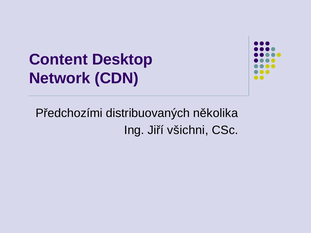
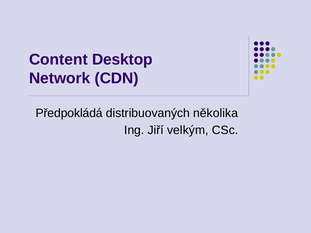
Předchozími: Předchozími -> Předpokládá
všichni: všichni -> velkým
